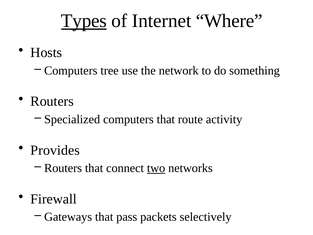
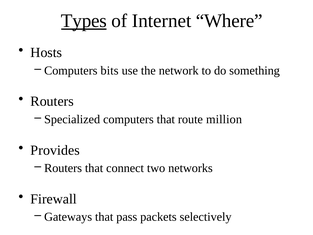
tree: tree -> bits
activity: activity -> million
two underline: present -> none
